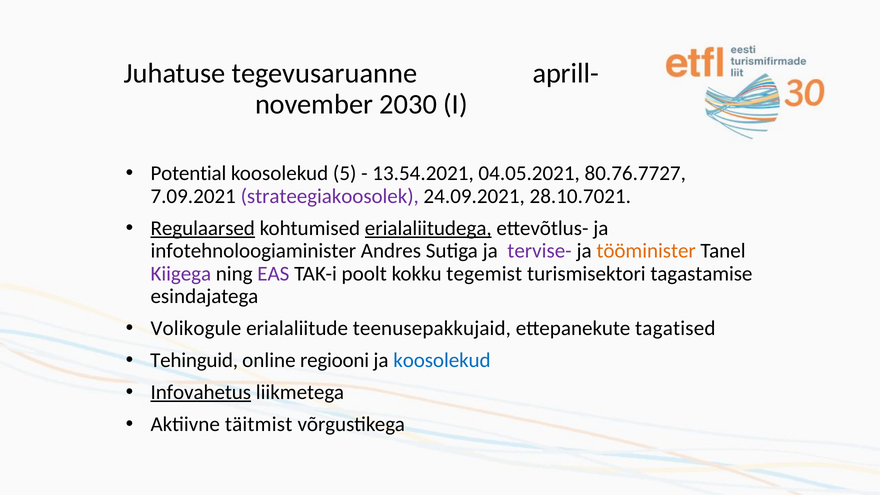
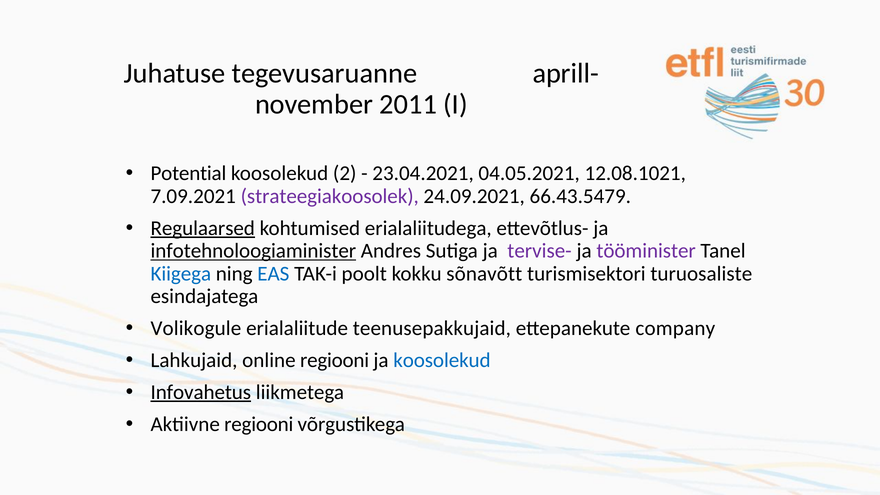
2030: 2030 -> 2011
5: 5 -> 2
13.54.2021: 13.54.2021 -> 23.04.2021
80.76.7727: 80.76.7727 -> 12.08.1021
28.10.7021: 28.10.7021 -> 66.43.5479
erialaliitudega underline: present -> none
infotehnoloogiaminister underline: none -> present
tööminister colour: orange -> purple
Kiigega colour: purple -> blue
EAS colour: purple -> blue
tegemist: tegemist -> sõnavõtt
tagastamise: tagastamise -> turuosaliste
tagatised: tagatised -> company
Tehinguid: Tehinguid -> Lahkujaid
Aktiivne täitmist: täitmist -> regiooni
